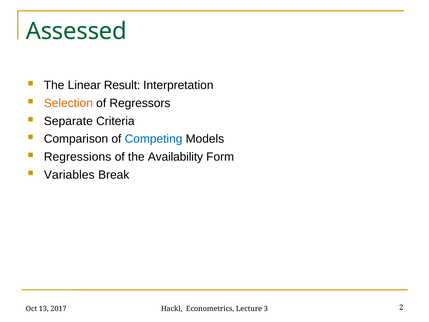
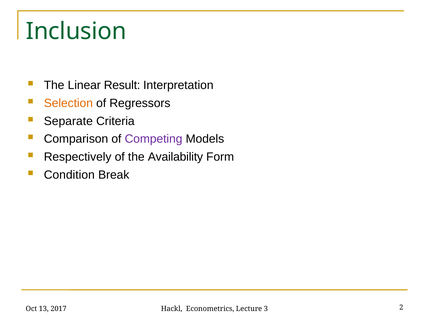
Assessed: Assessed -> Inclusion
Competing colour: blue -> purple
Regressions: Regressions -> Respectively
Variables: Variables -> Condition
